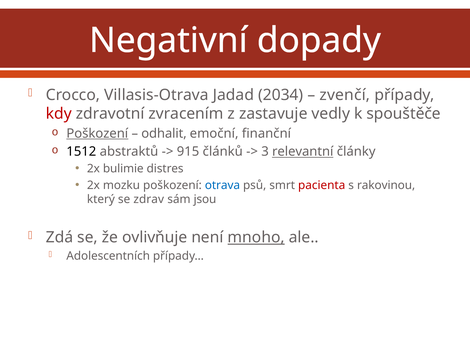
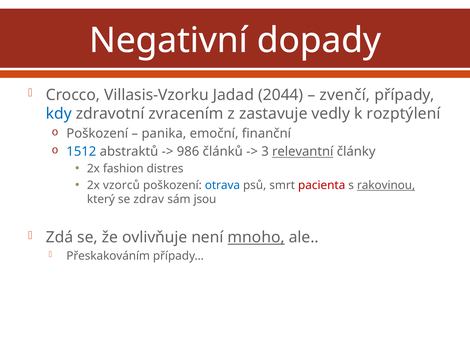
Villasis-Otrava: Villasis-Otrava -> Villasis-Vzorku
2034: 2034 -> 2044
kdy colour: red -> blue
spouštěče: spouštěče -> rozptýlení
Poškození at (97, 134) underline: present -> none
odhalit: odhalit -> panika
1512 colour: black -> blue
915: 915 -> 986
bulimie: bulimie -> fashion
mozku: mozku -> vzorců
rakovinou underline: none -> present
Adolescentních: Adolescentních -> Přeskakováním
